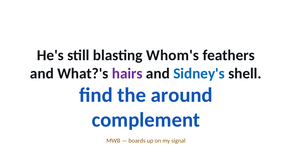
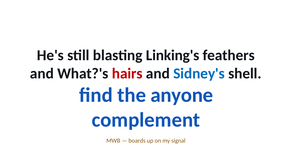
Whom's: Whom's -> Linking's
hairs colour: purple -> red
around: around -> anyone
